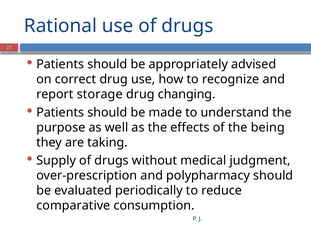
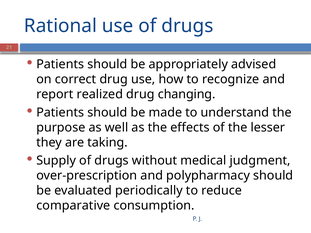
storage: storage -> realized
being: being -> lesser
